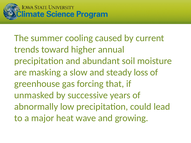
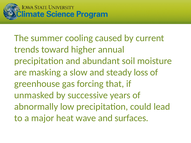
growing: growing -> surfaces
